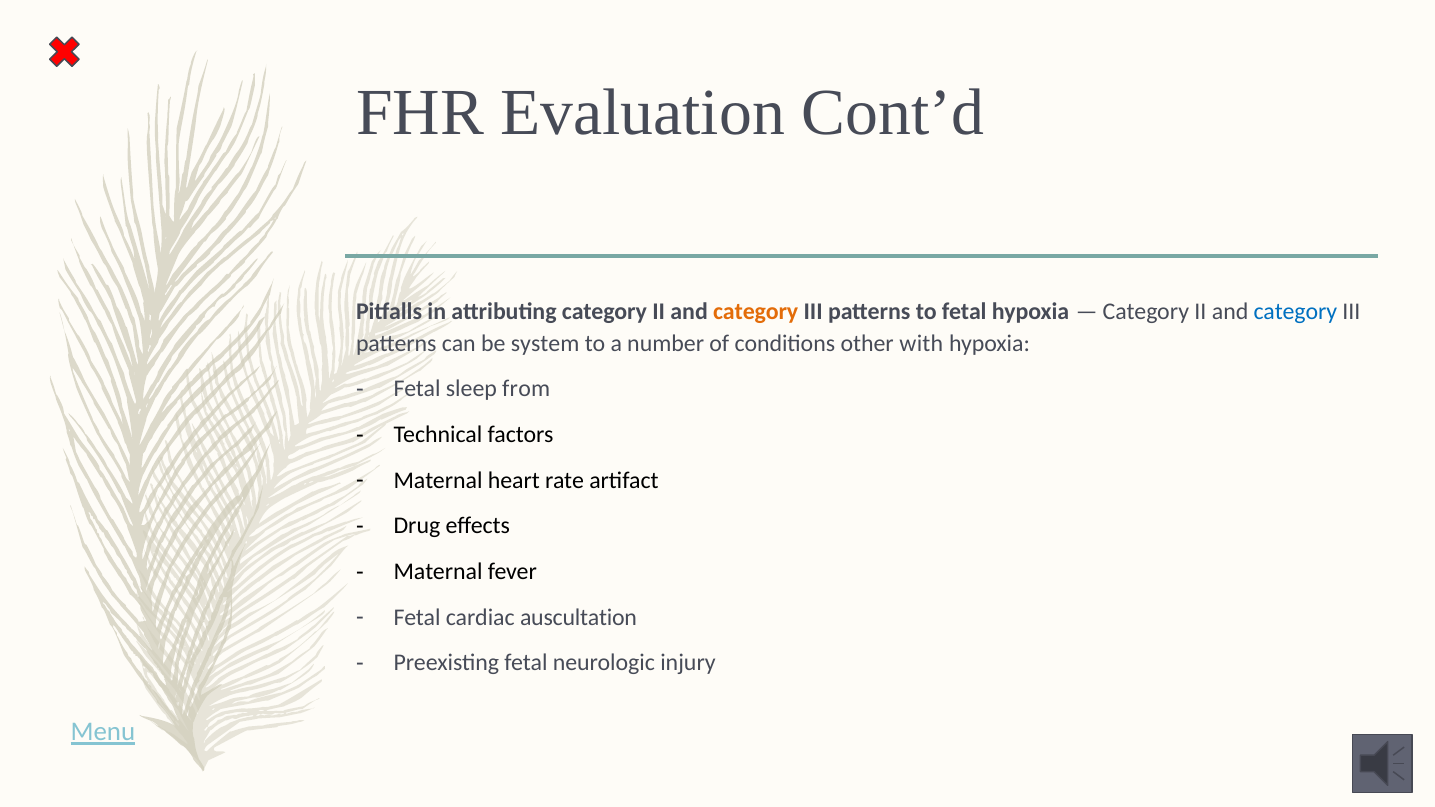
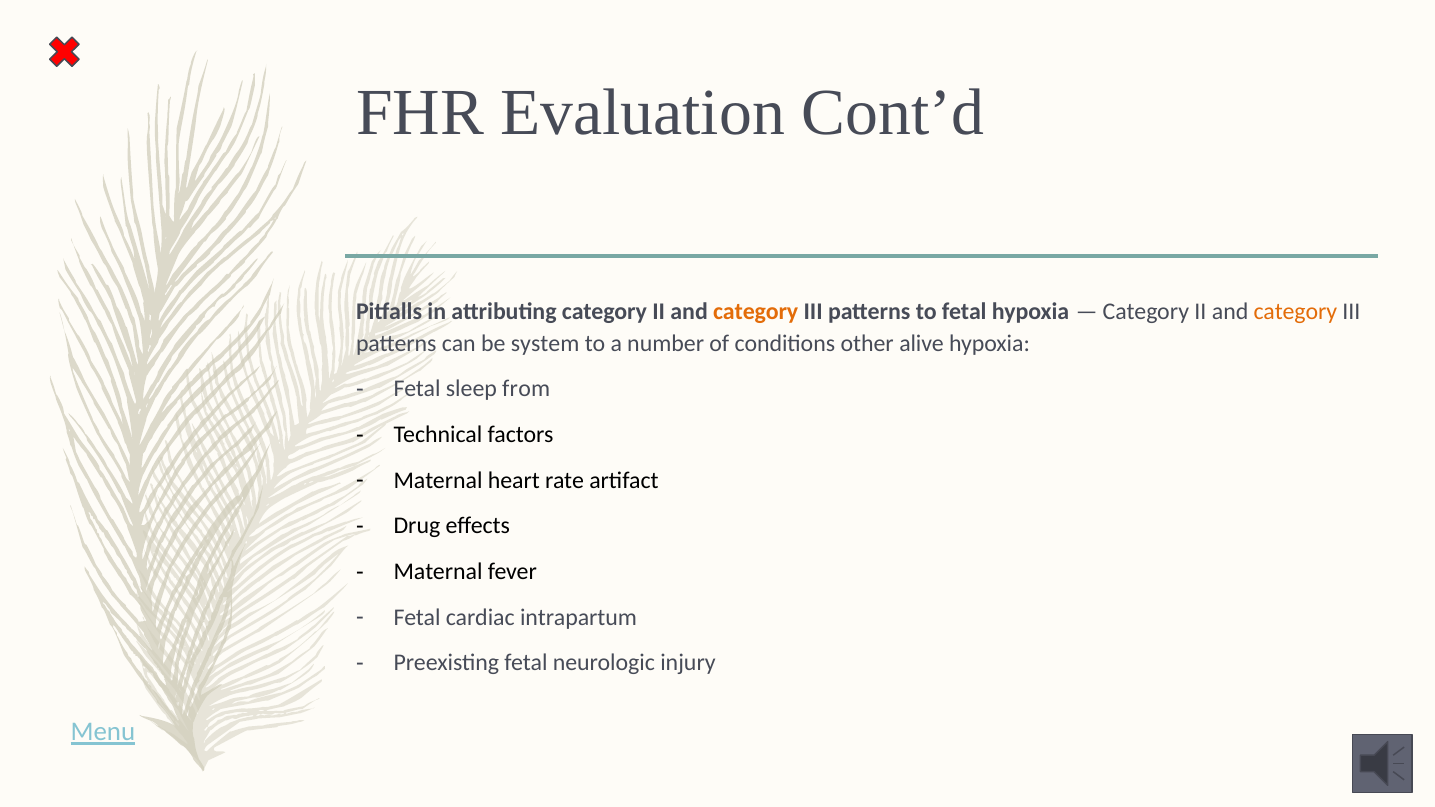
category at (1295, 311) colour: blue -> orange
with: with -> alive
auscultation: auscultation -> intrapartum
